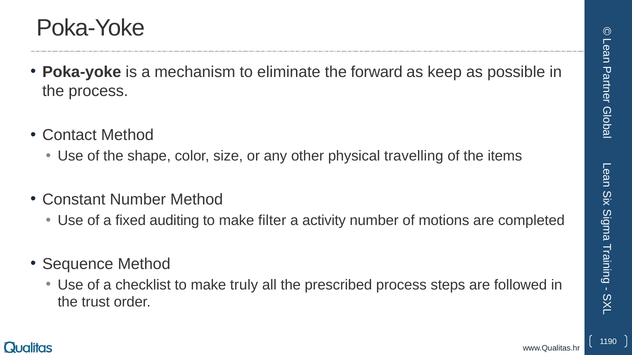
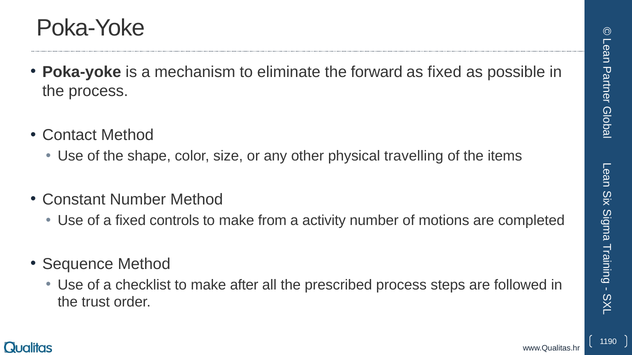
as keep: keep -> fixed
auditing: auditing -> controls
filter: filter -> from
truly: truly -> after
